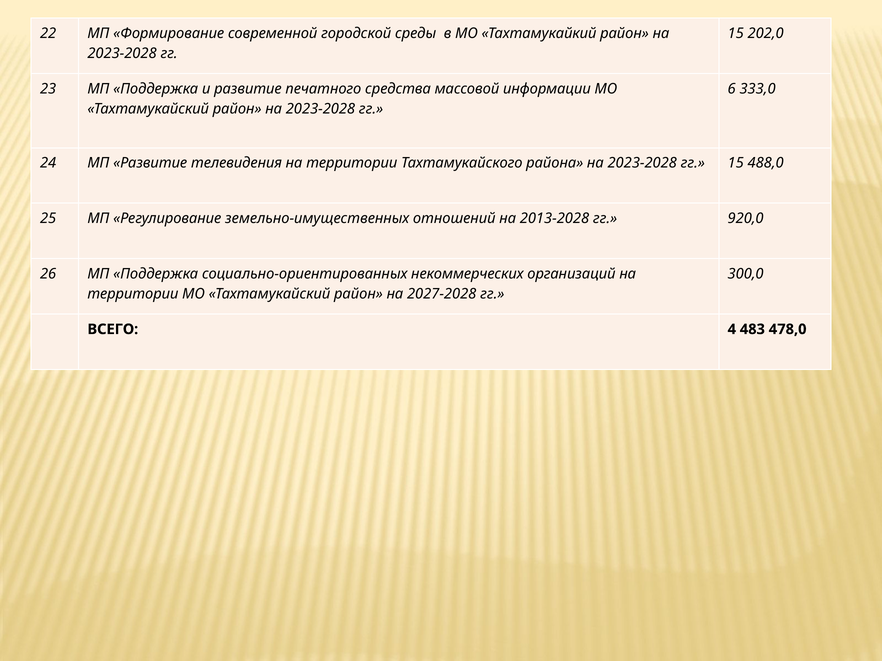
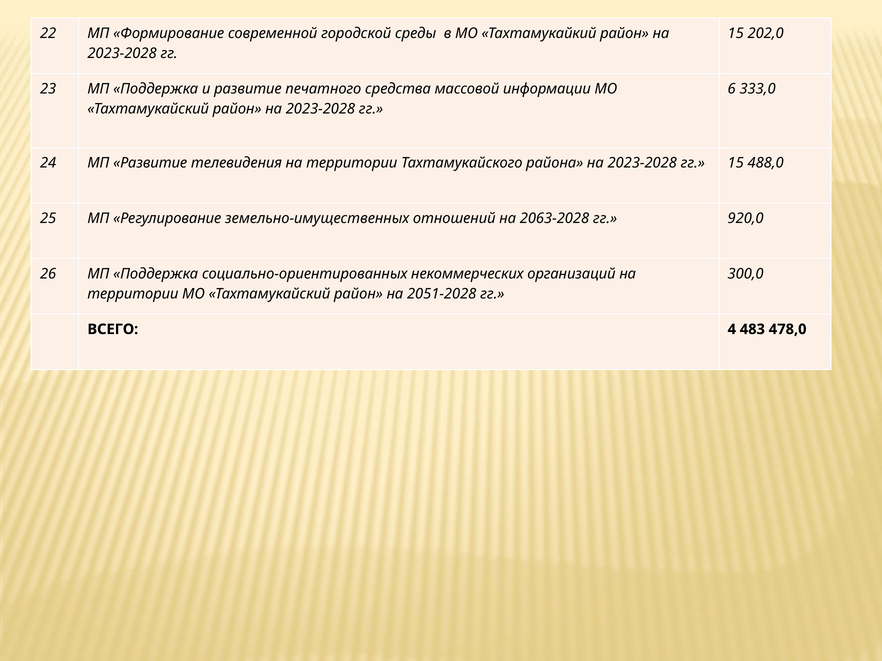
2013-2028: 2013-2028 -> 2063-2028
2027-2028: 2027-2028 -> 2051-2028
